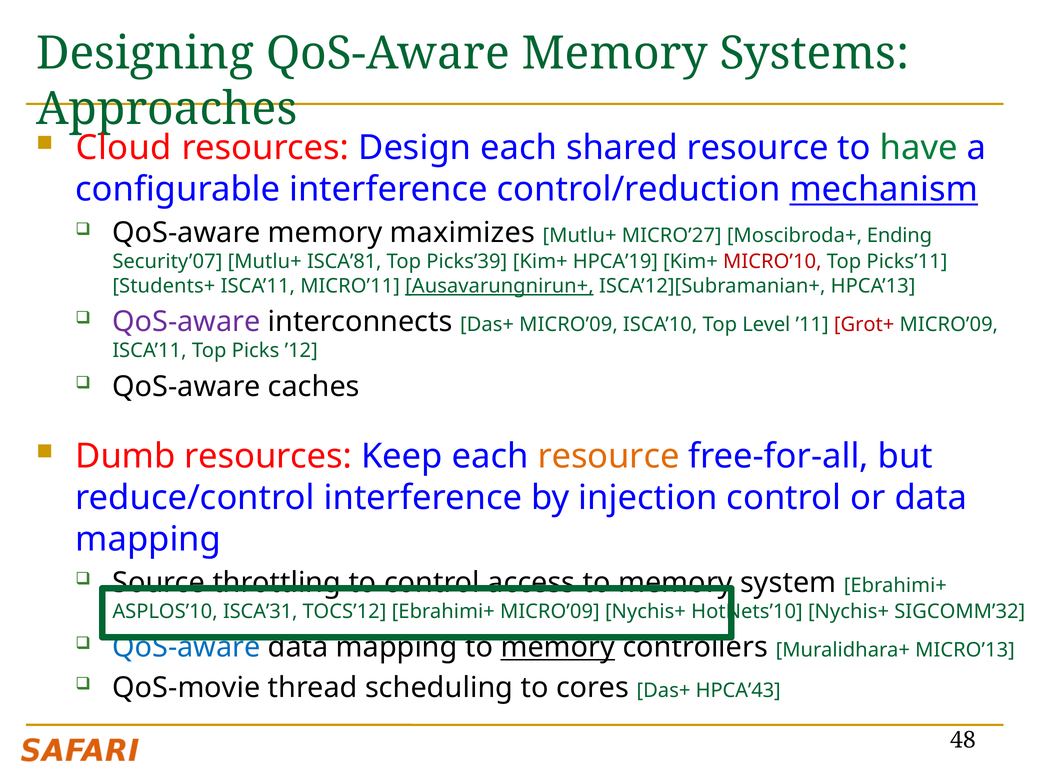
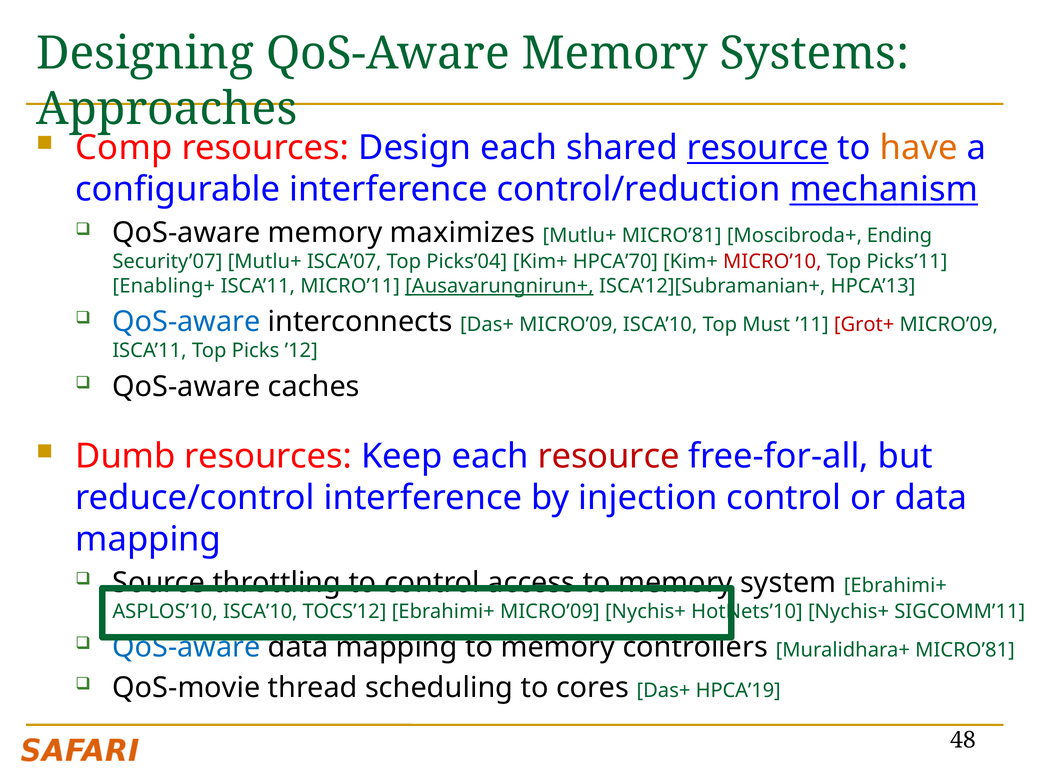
Cloud: Cloud -> Comp
resource at (758, 148) underline: none -> present
have colour: green -> orange
Mutlu+ MICRO’27: MICRO’27 -> MICRO’81
ISCA’81: ISCA’81 -> ISCA’07
Picks’39: Picks’39 -> Picks’04
HPCA’19: HPCA’19 -> HPCA’70
Students+: Students+ -> Enabling+
QoS-aware at (186, 322) colour: purple -> blue
Level: Level -> Must
resource at (609, 456) colour: orange -> red
ASPLOS’10 ISCA’31: ISCA’31 -> ISCA’10
SIGCOMM’32: SIGCOMM’32 -> SIGCOMM’11
memory at (558, 647) underline: present -> none
Muralidhara+ MICRO’13: MICRO’13 -> MICRO’81
HPCA’43: HPCA’43 -> HPCA’19
